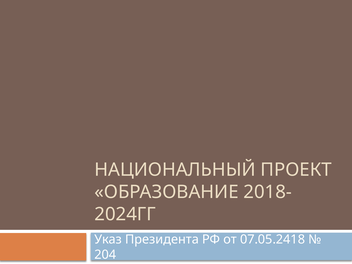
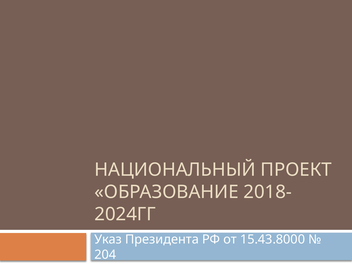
07.05.2418: 07.05.2418 -> 15.43.8000
